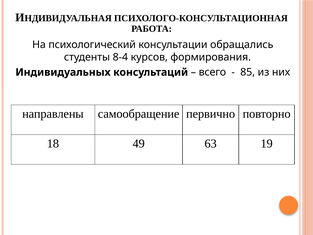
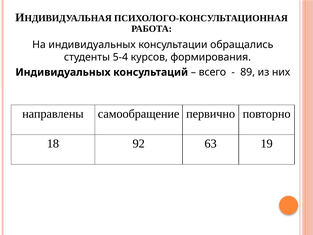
На психологический: психологический -> индивидуальных
8-4: 8-4 -> 5-4
85: 85 -> 89
49: 49 -> 92
